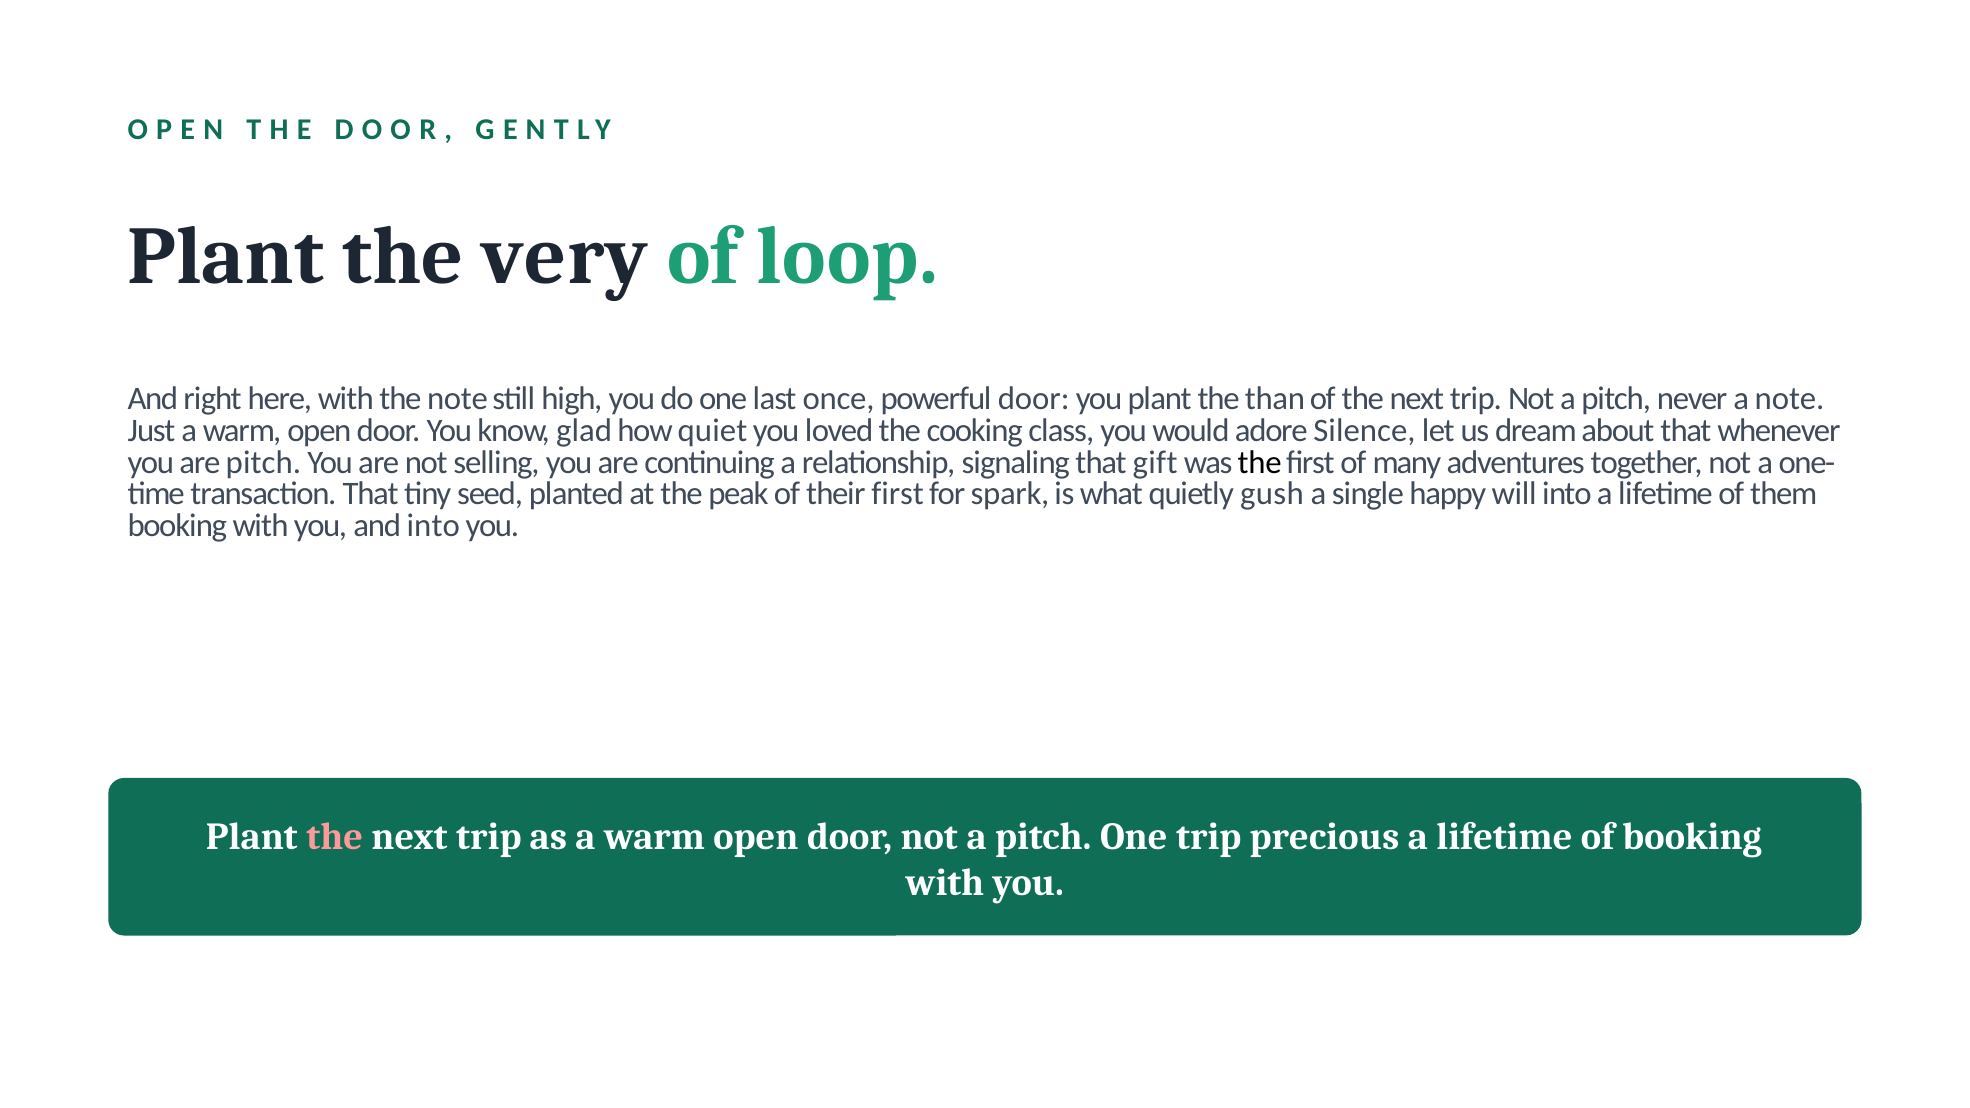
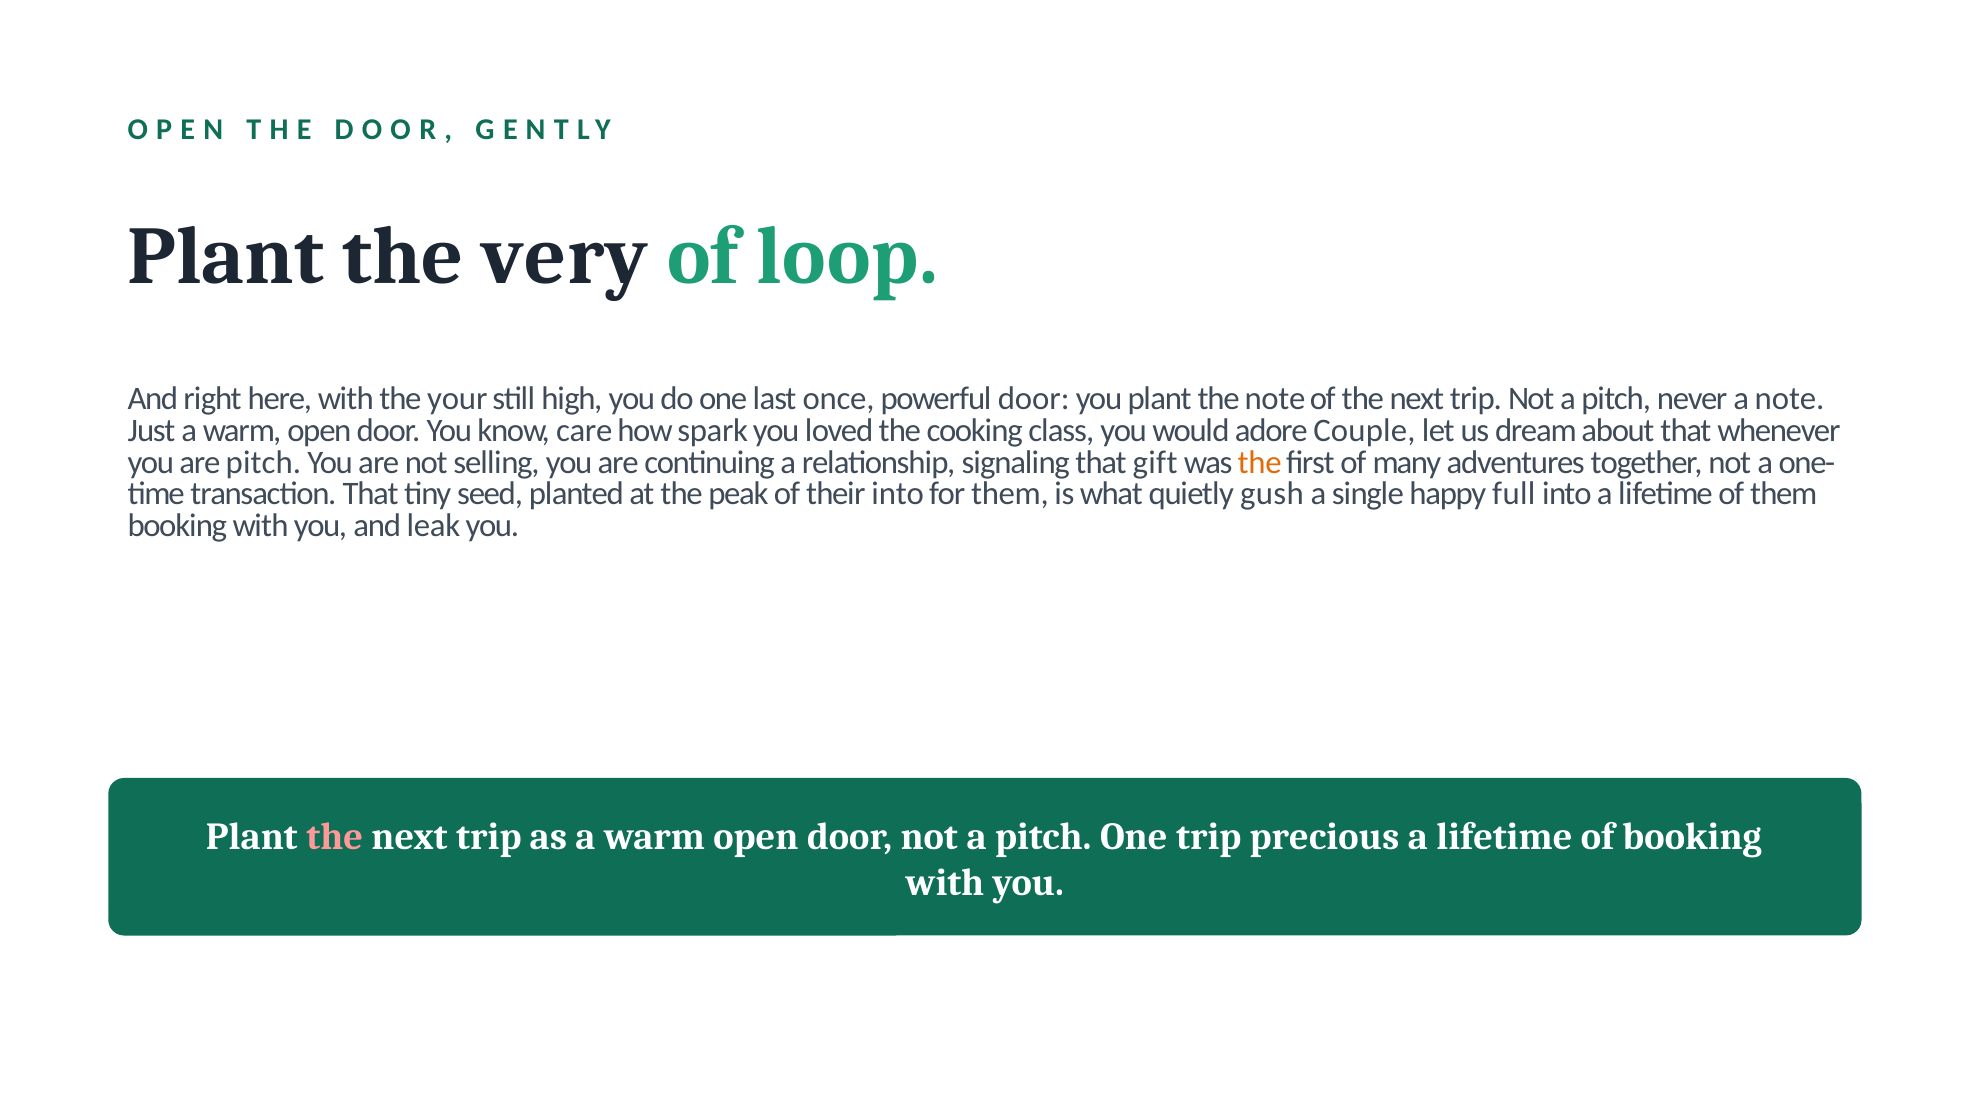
the note: note -> your
the than: than -> note
glad: glad -> care
quiet: quiet -> spark
Silence: Silence -> Couple
the at (1260, 462) colour: black -> orange
their first: first -> into
for spark: spark -> them
will: will -> full
and into: into -> leak
